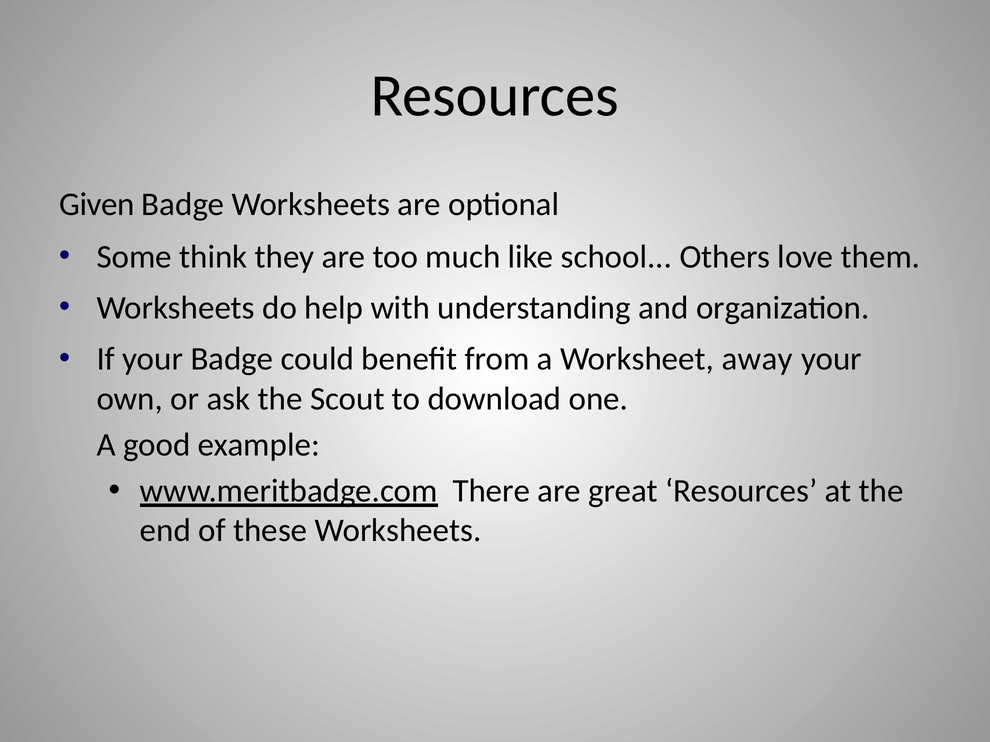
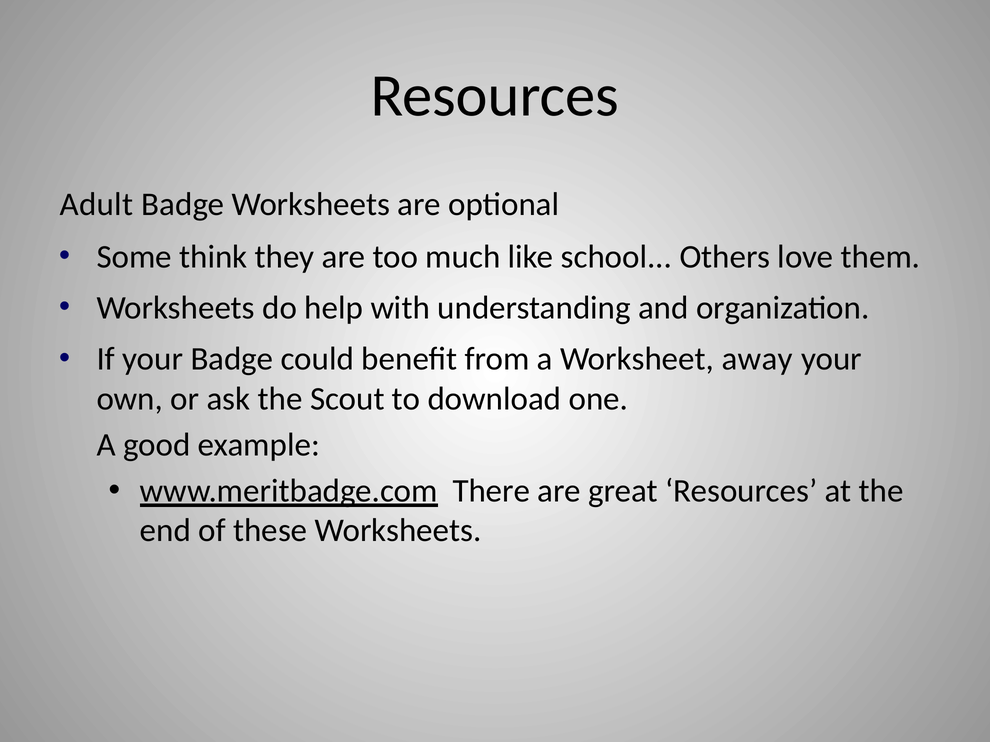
Given: Given -> Adult
